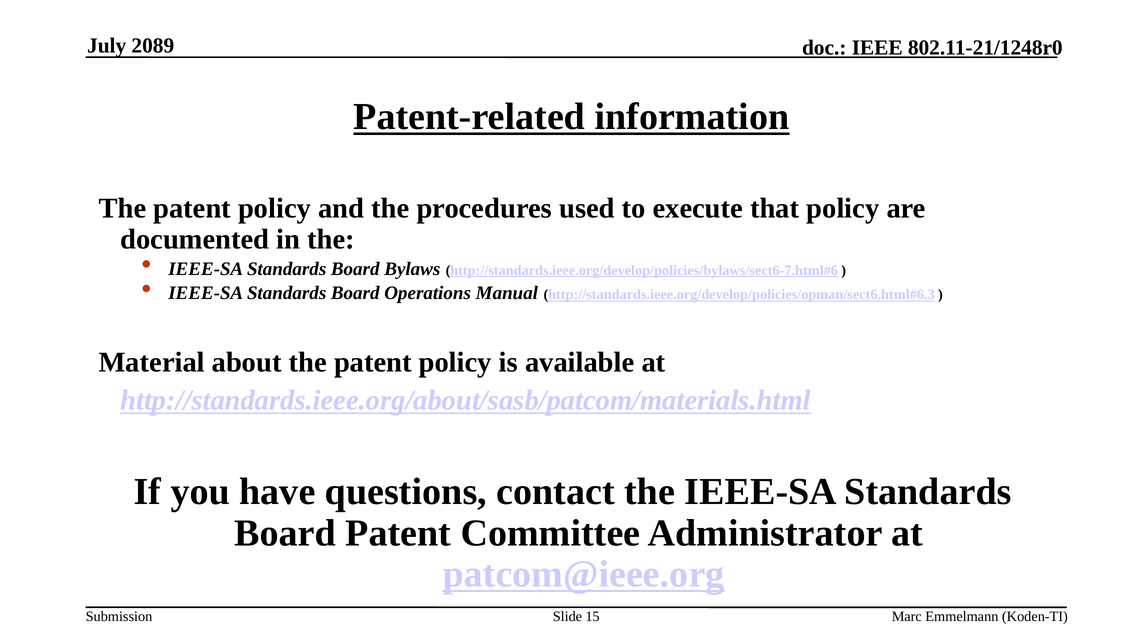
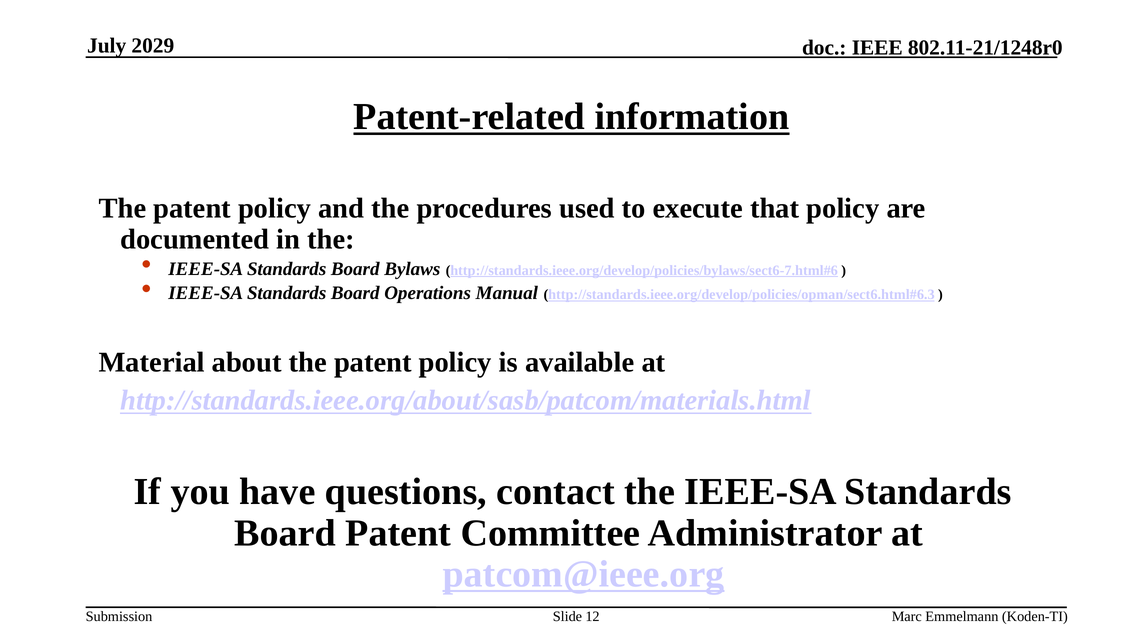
2089: 2089 -> 2029
15: 15 -> 12
